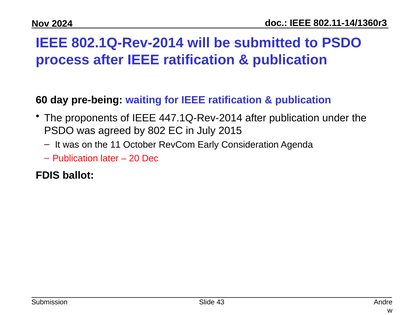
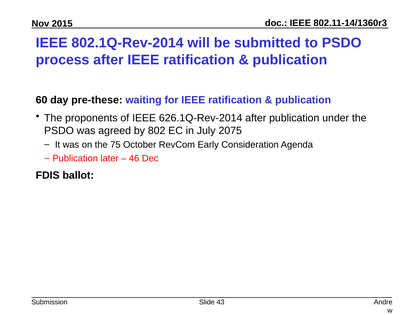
2024: 2024 -> 2015
pre-being: pre-being -> pre-these
447.1Q-Rev-2014: 447.1Q-Rev-2014 -> 626.1Q-Rev-2014
2015: 2015 -> 2075
11: 11 -> 75
20: 20 -> 46
